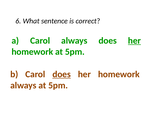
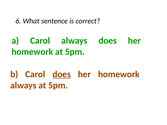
her at (134, 41) underline: present -> none
